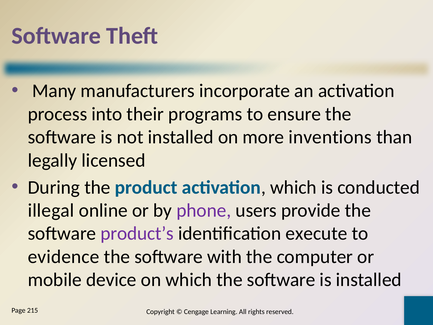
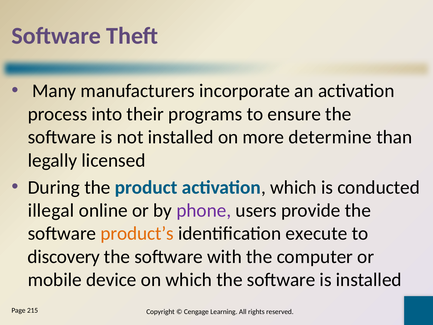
inventions: inventions -> determine
product’s colour: purple -> orange
evidence: evidence -> discovery
